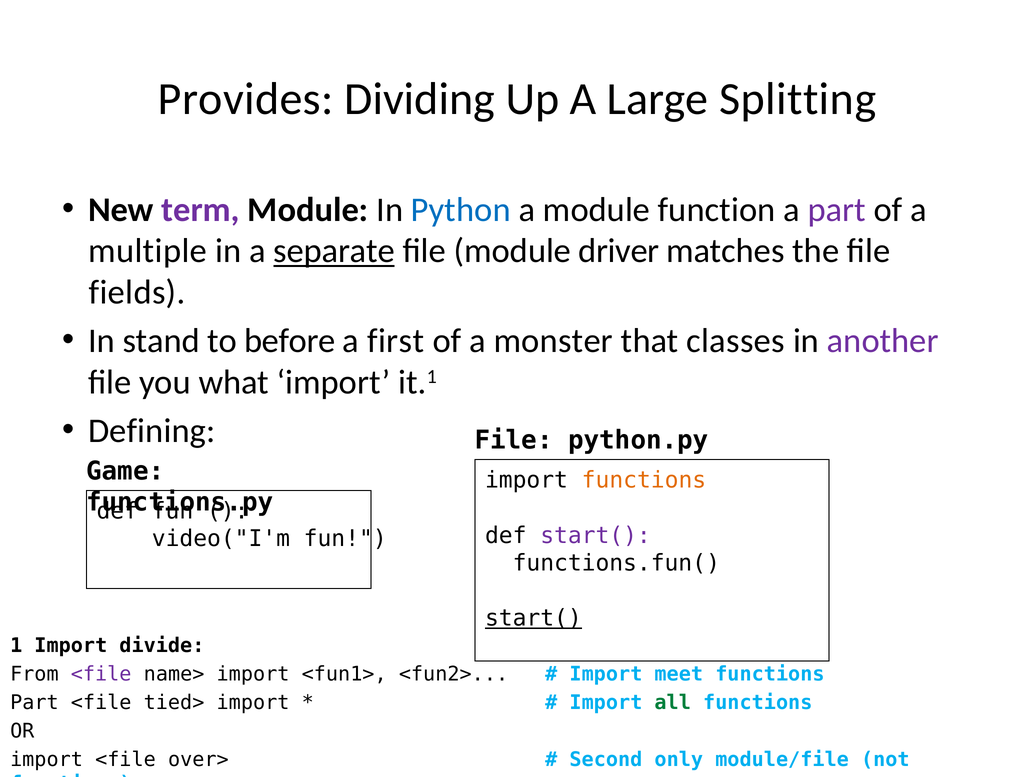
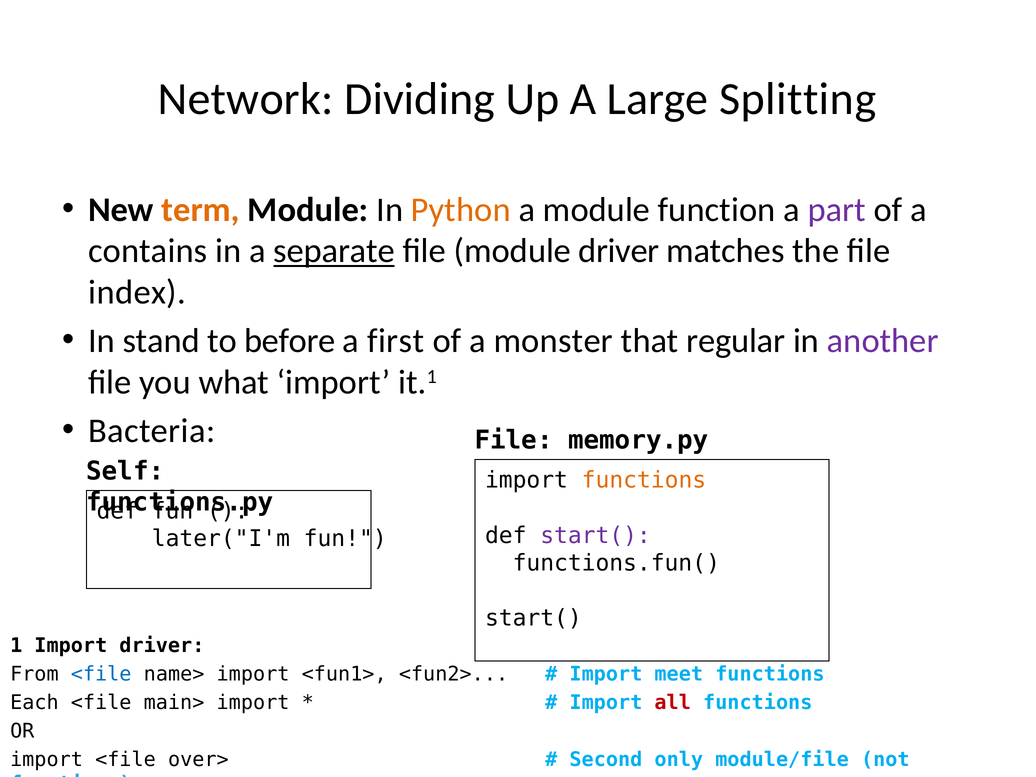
Provides: Provides -> Network
term colour: purple -> orange
Python colour: blue -> orange
multiple: multiple -> contains
fields: fields -> index
classes: classes -> regular
Defining: Defining -> Bacteria
python.py: python.py -> memory.py
Game: Game -> Self
video("I'm: video("I'm -> later("I'm
start( at (533, 618) underline: present -> none
Import divide: divide -> driver
<file at (101, 674) colour: purple -> blue
Part at (34, 703): Part -> Each
tied>: tied> -> main>
all colour: green -> red
